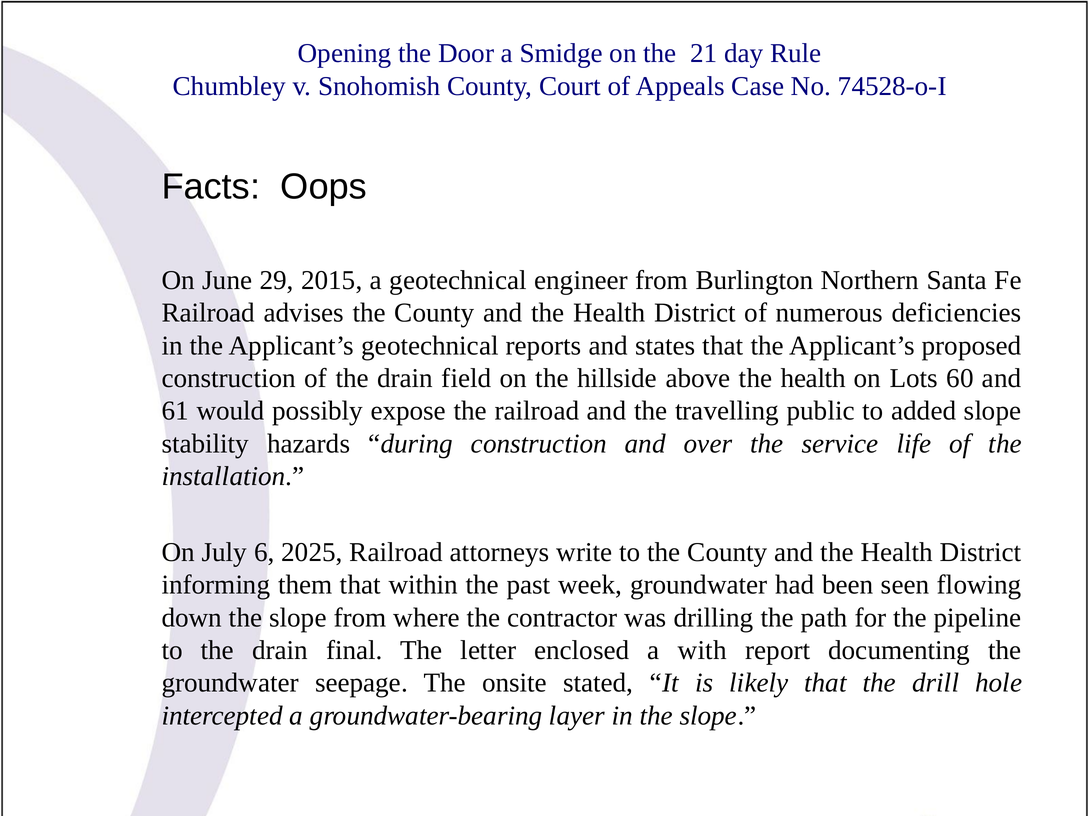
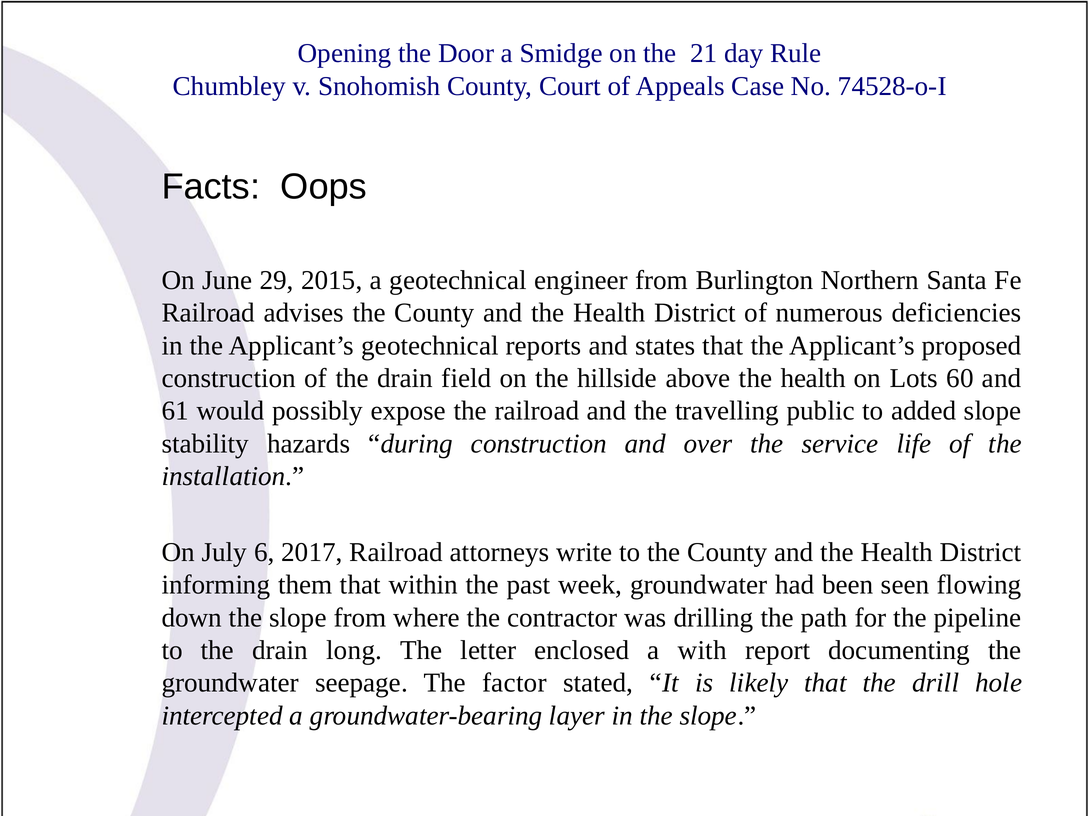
2025: 2025 -> 2017
final: final -> long
onsite: onsite -> factor
